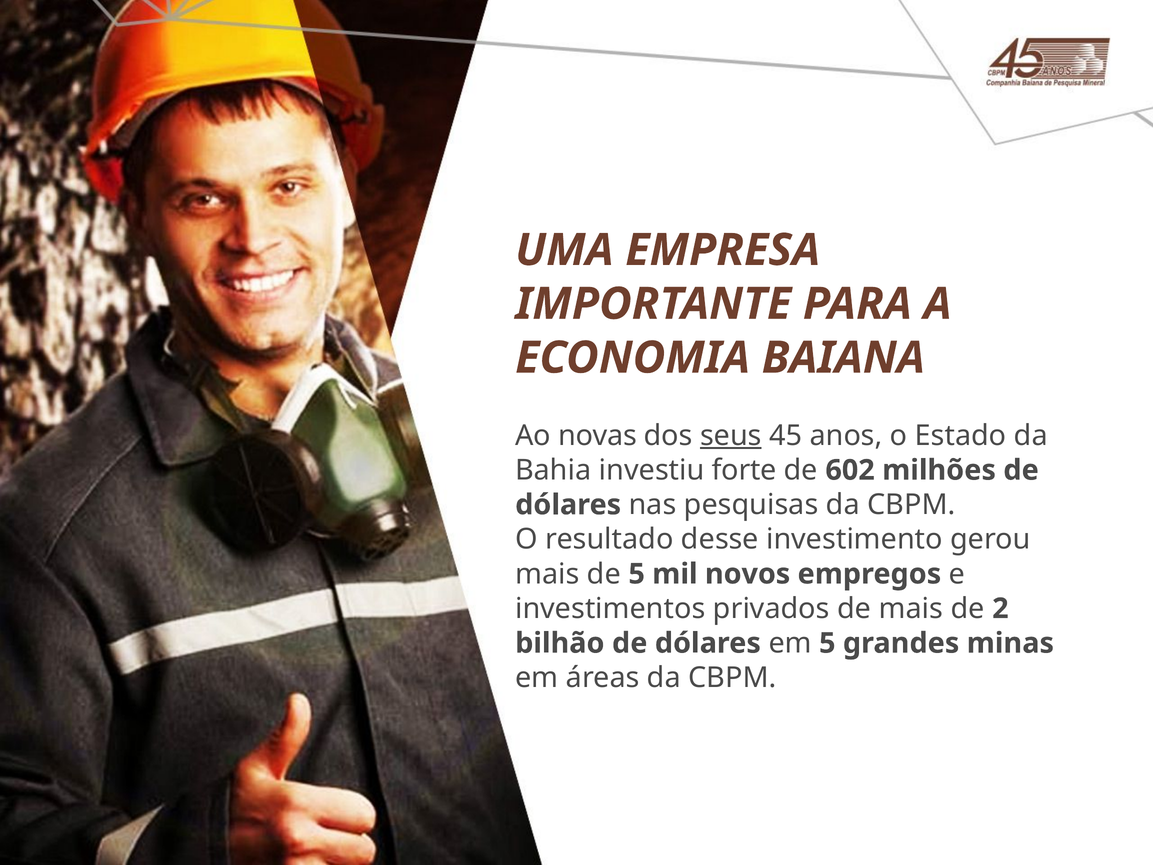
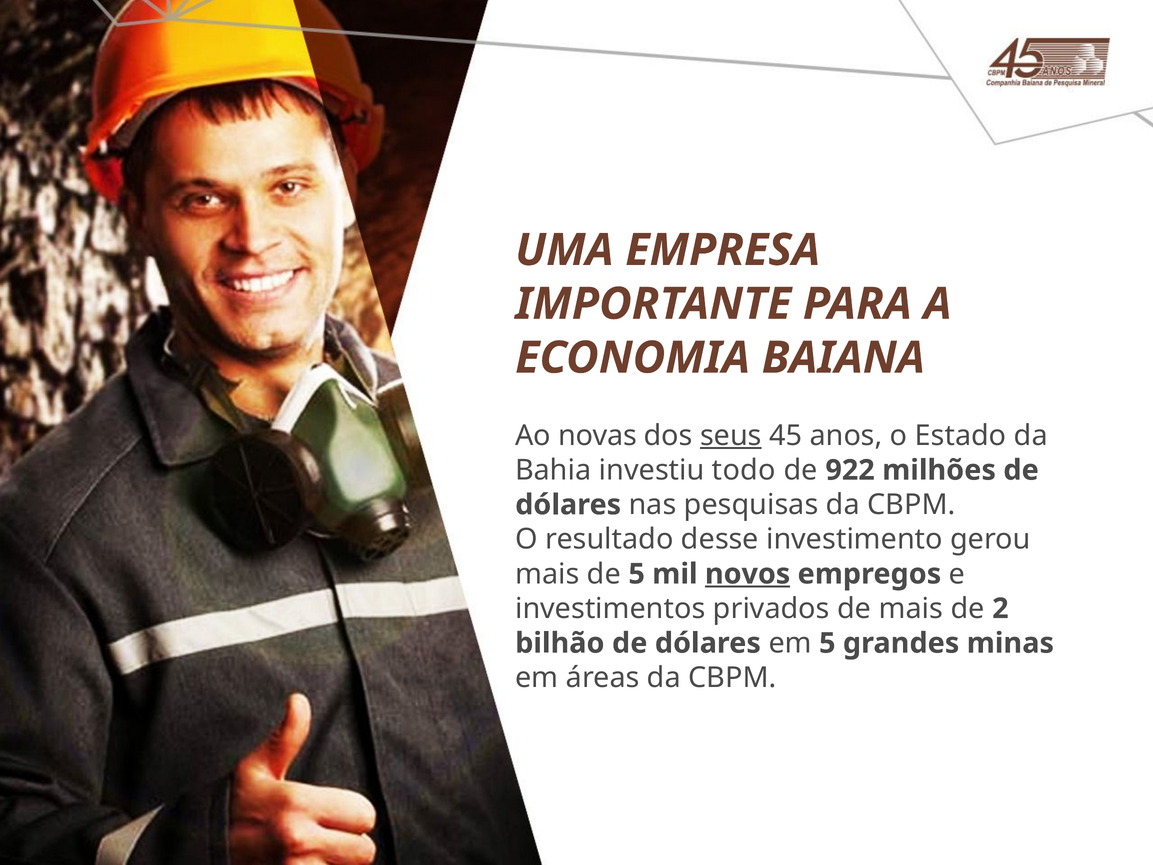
forte: forte -> todo
602: 602 -> 922
novos underline: none -> present
